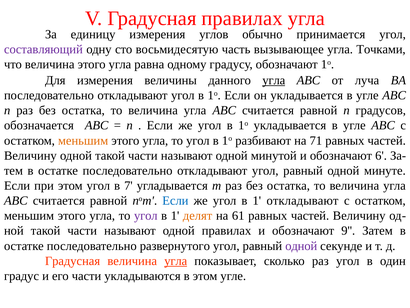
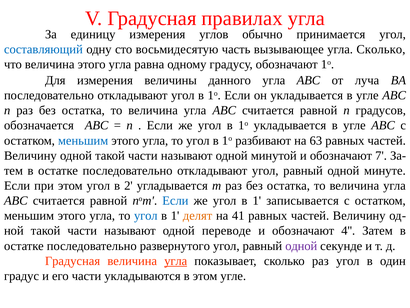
составляющий colour: purple -> blue
угла Точками: Точками -> Сколько
угла at (274, 80) underline: present -> none
меньшим at (83, 140) colour: orange -> blue
71: 71 -> 63
6: 6 -> 7
7: 7 -> 2
1 откладывают: откладывают -> записывается
угол at (146, 215) colour: purple -> blue
61: 61 -> 41
одной правилах: правилах -> переводе
9: 9 -> 4
